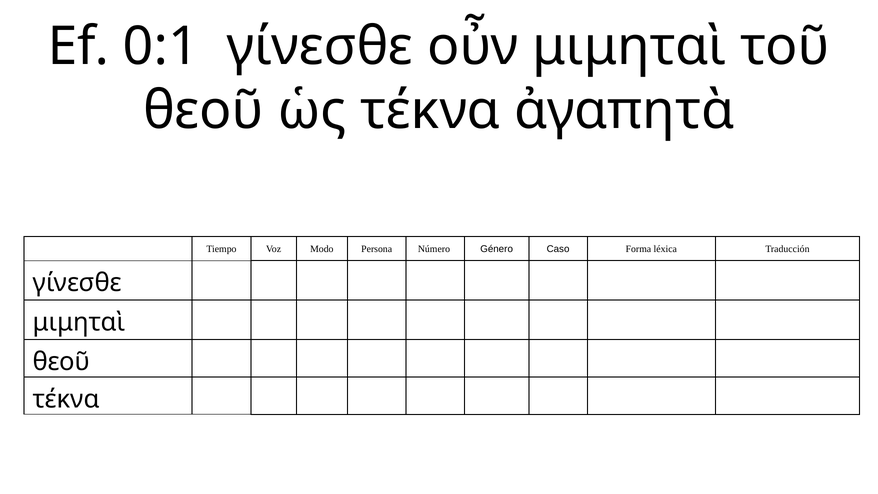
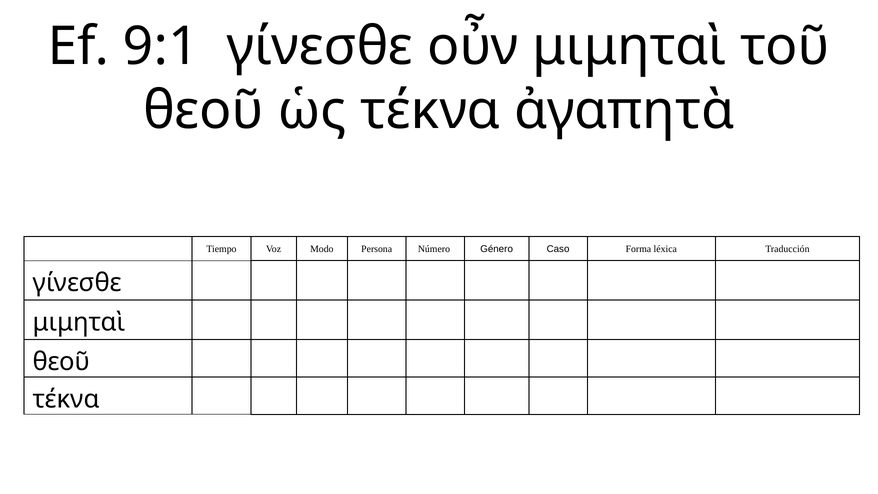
0:1: 0:1 -> 9:1
